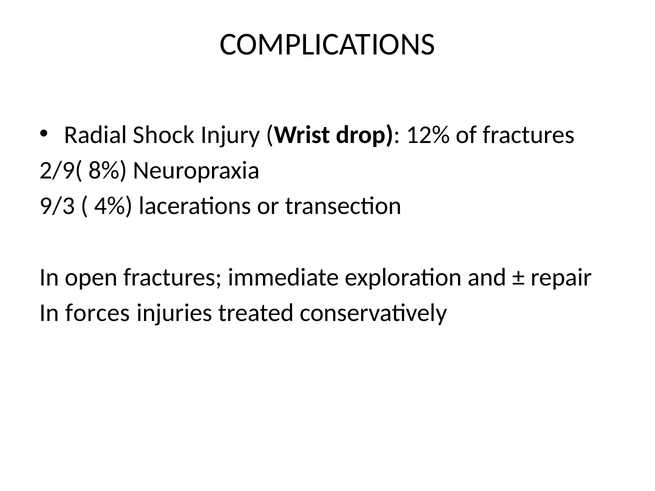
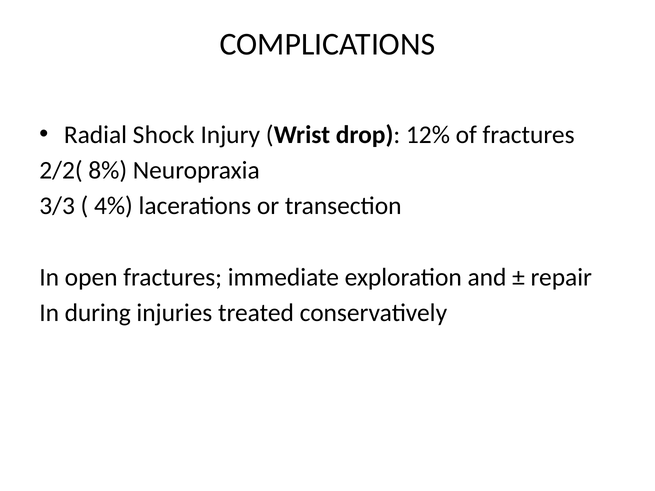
2/9(: 2/9( -> 2/2(
9/3: 9/3 -> 3/3
forces: forces -> during
